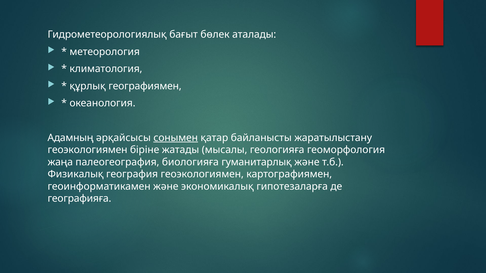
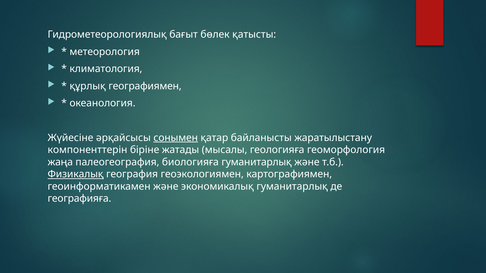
аталады: аталады -> қатысты
Адамның: Адамның -> Жүйесіне
геоэкологиямен at (88, 150): геоэкологиямен -> компоненттерін
Физикалық underline: none -> present
экономикалық гипотезаларға: гипотезаларға -> гуманитарлық
